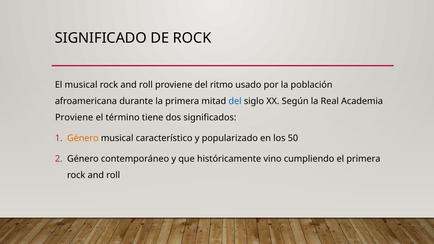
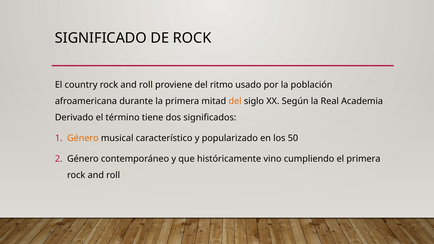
El musical: musical -> country
del at (235, 101) colour: blue -> orange
Proviene at (74, 117): Proviene -> Derivado
